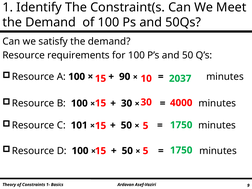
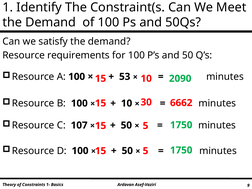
90: 90 -> 53
2037: 2037 -> 2090
30 at (127, 103): 30 -> 10
4000: 4000 -> 6662
101: 101 -> 107
